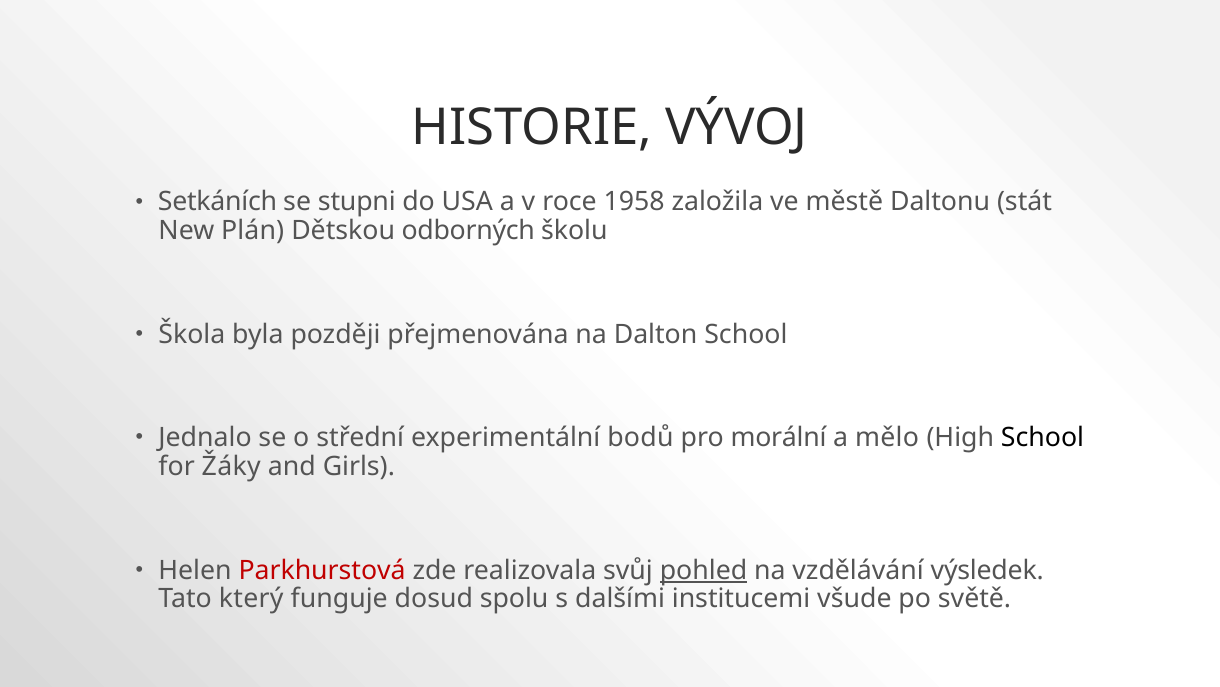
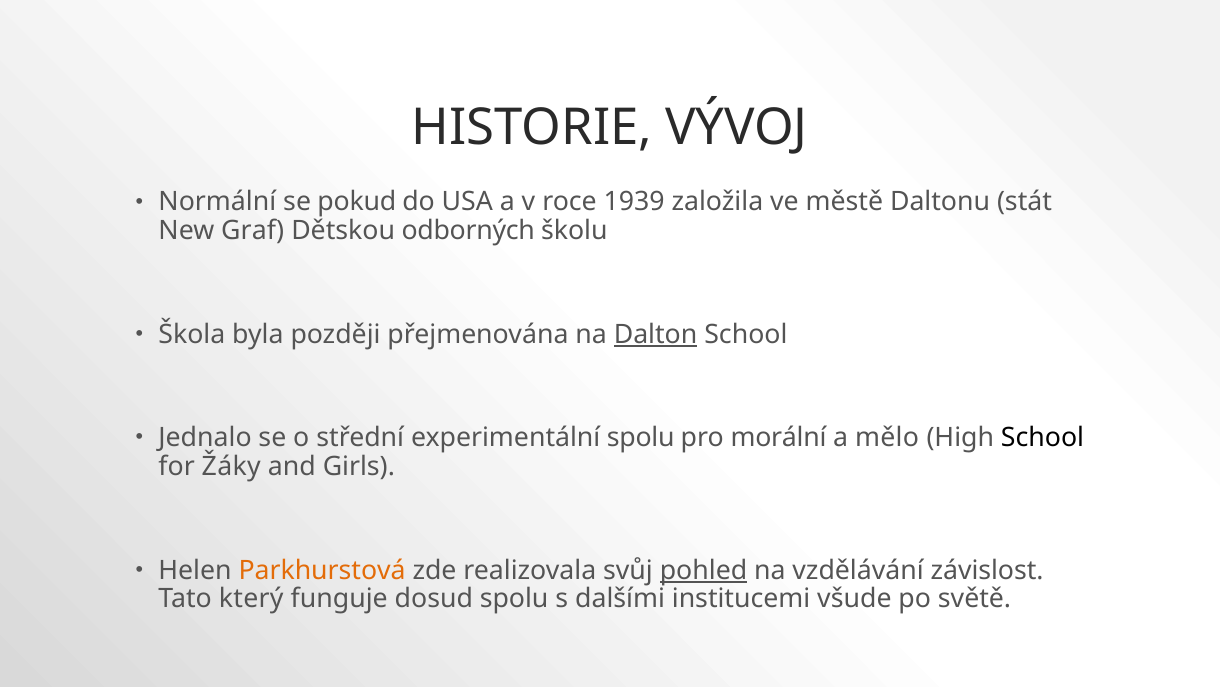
Setkáních: Setkáních -> Normální
stupni: stupni -> pokud
1958: 1958 -> 1939
Plán: Plán -> Graf
Dalton underline: none -> present
experimentální bodů: bodů -> spolu
Parkhurstová colour: red -> orange
výsledek: výsledek -> závislost
